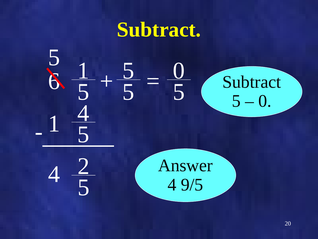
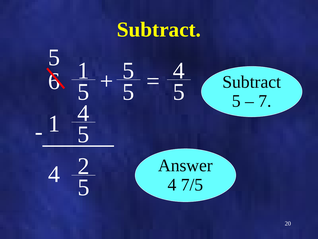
0 at (179, 71): 0 -> 4
0 at (265, 101): 0 -> 7
9/5: 9/5 -> 7/5
